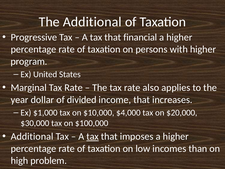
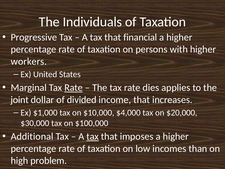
The Additional: Additional -> Individuals
program: program -> workers
Rate at (74, 88) underline: none -> present
also: also -> dies
year: year -> joint
